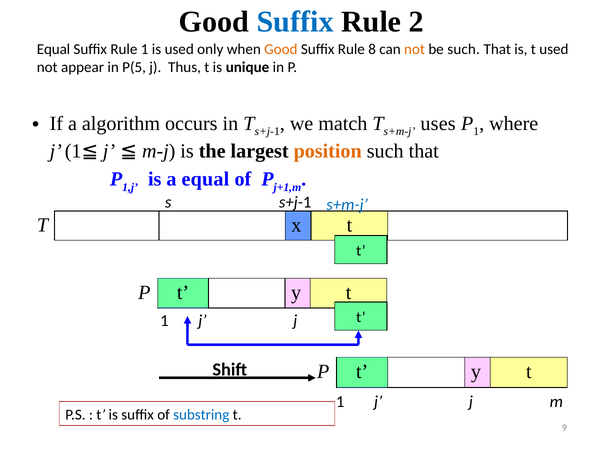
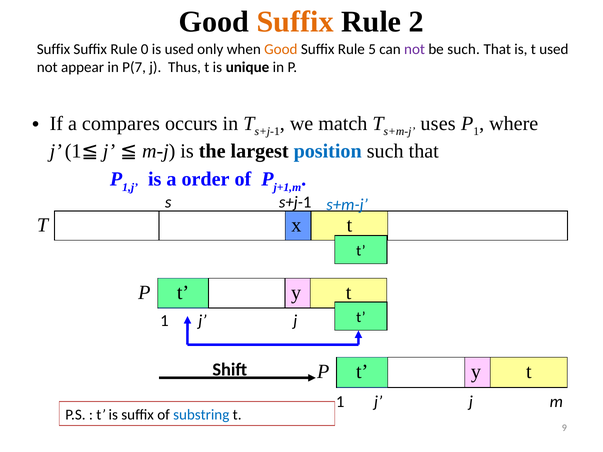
Suffix at (295, 22) colour: blue -> orange
Equal at (54, 49): Equal -> Suffix
Rule 1: 1 -> 0
8: 8 -> 5
not at (415, 49) colour: orange -> purple
P(5: P(5 -> P(7
algorithm: algorithm -> compares
position colour: orange -> blue
a equal: equal -> order
